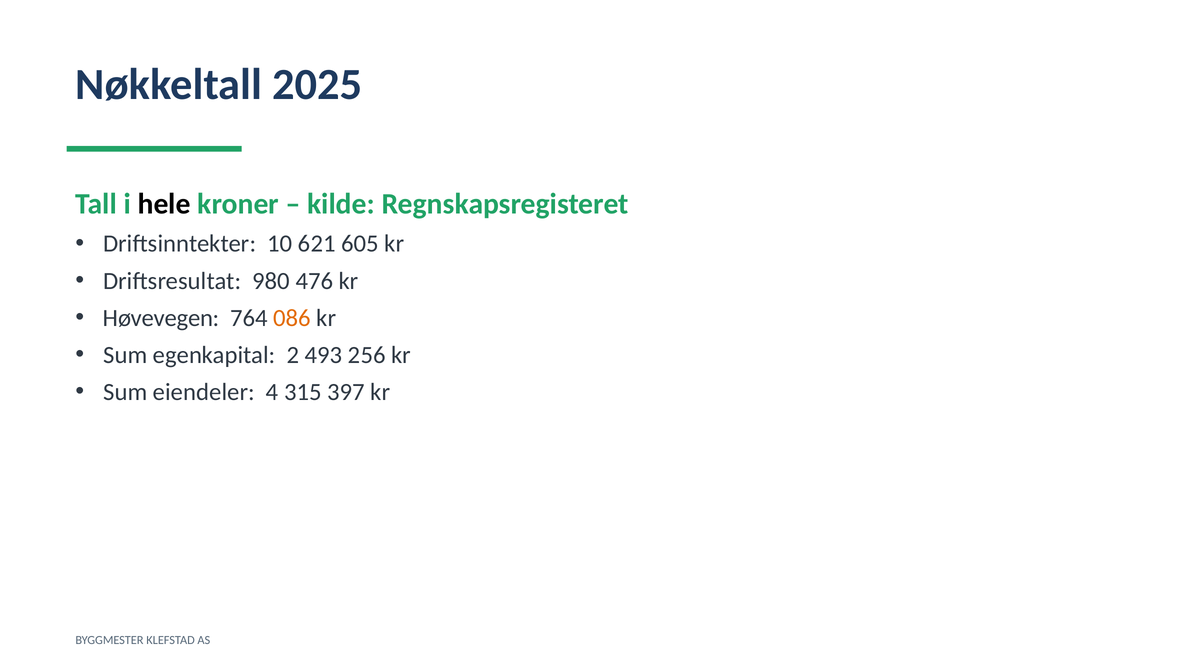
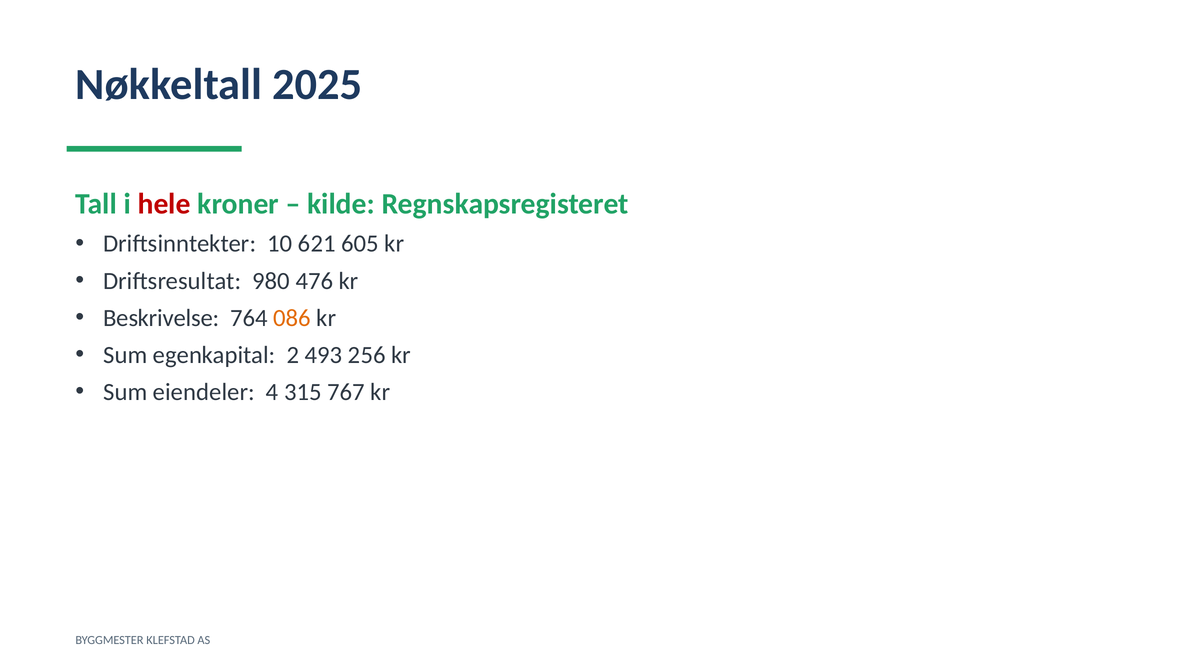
hele colour: black -> red
Høvevegen: Høvevegen -> Beskrivelse
397: 397 -> 767
